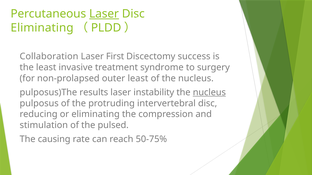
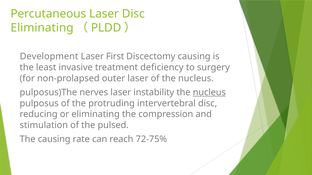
Laser at (104, 14) underline: present -> none
Collaboration: Collaboration -> Development
Discectomy success: success -> causing
syndrome: syndrome -> deficiency
outer least: least -> laser
results: results -> nerves
50-75%: 50-75% -> 72-75%
